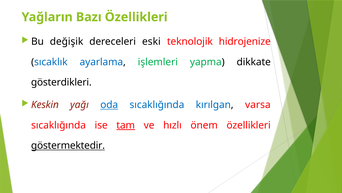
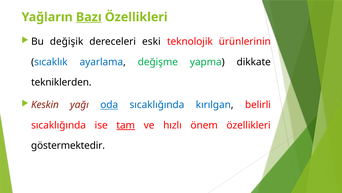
Bazı underline: none -> present
hidrojenize: hidrojenize -> ürünlerinin
işlemleri: işlemleri -> değişme
gösterdikleri: gösterdikleri -> tekniklerden
varsa: varsa -> belirli
göstermektedir underline: present -> none
